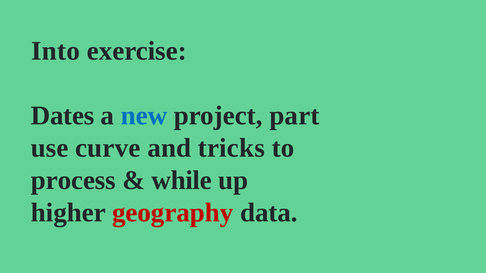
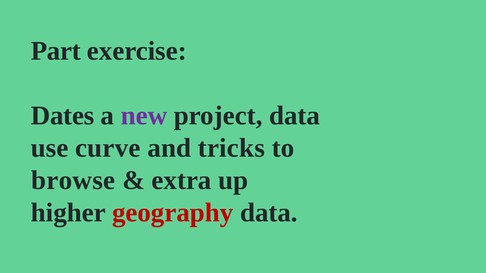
Into: Into -> Part
new colour: blue -> purple
project part: part -> data
process: process -> browse
while: while -> extra
